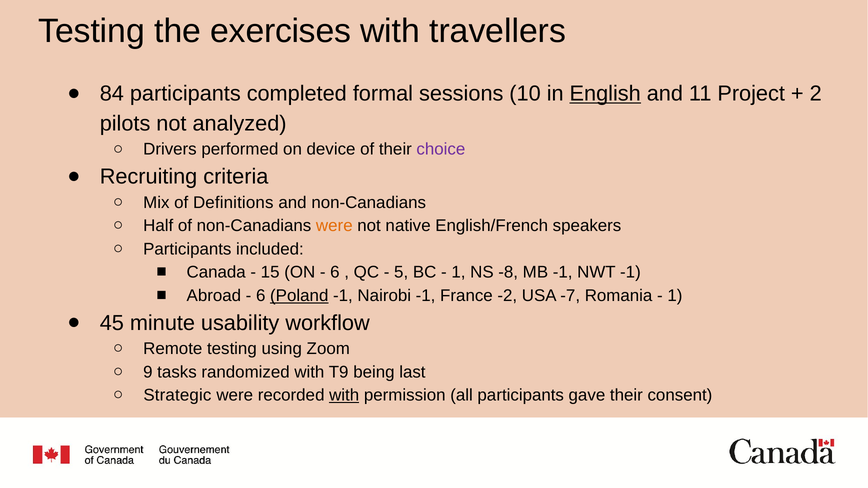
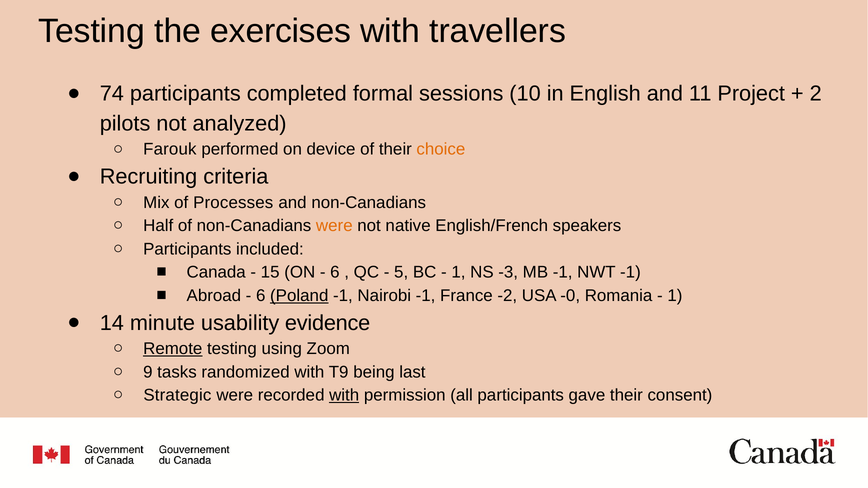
84: 84 -> 74
English underline: present -> none
Drivers: Drivers -> Farouk
choice colour: purple -> orange
Definitions: Definitions -> Processes
-8: -8 -> -3
-7: -7 -> -0
45: 45 -> 14
workflow: workflow -> evidence
Remote underline: none -> present
